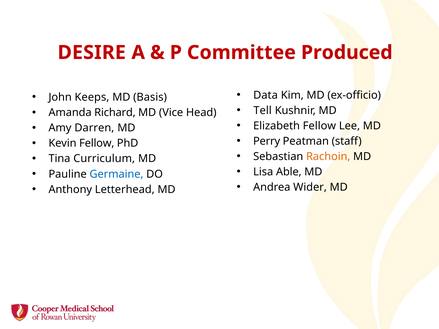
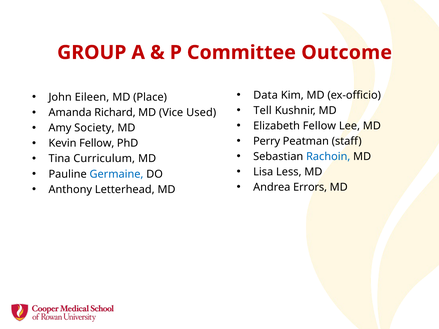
DESIRE: DESIRE -> GROUP
Produced: Produced -> Outcome
Keeps: Keeps -> Eileen
Basis: Basis -> Place
Head: Head -> Used
Darren: Darren -> Society
Rachoin colour: orange -> blue
Able: Able -> Less
Wider: Wider -> Errors
